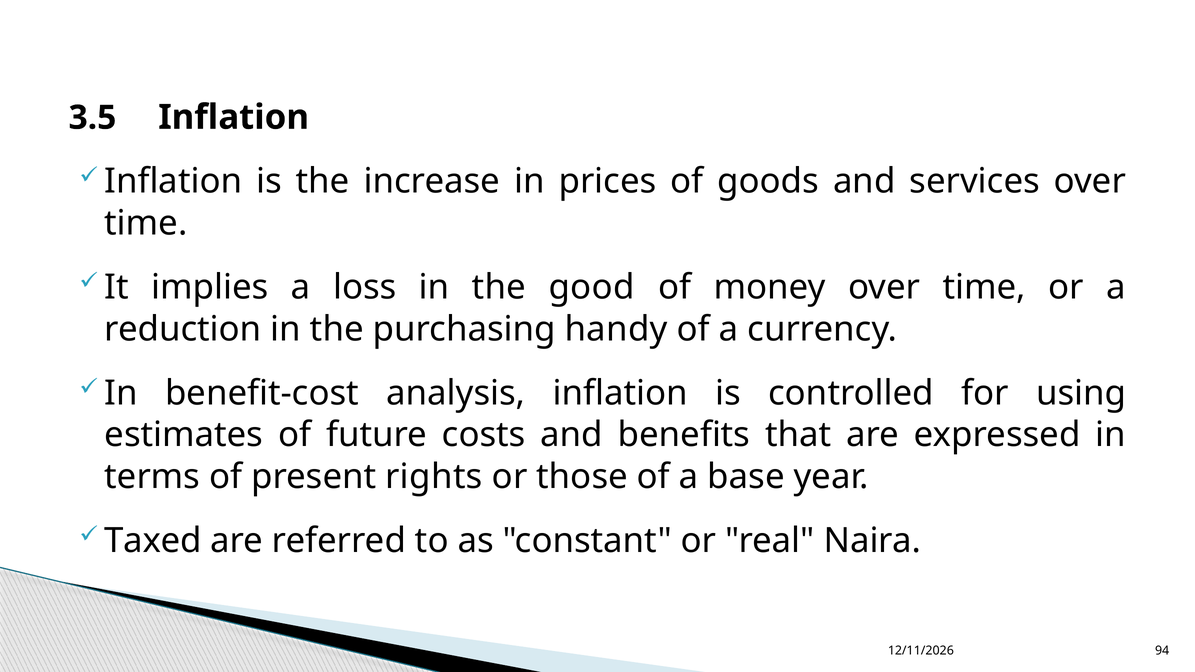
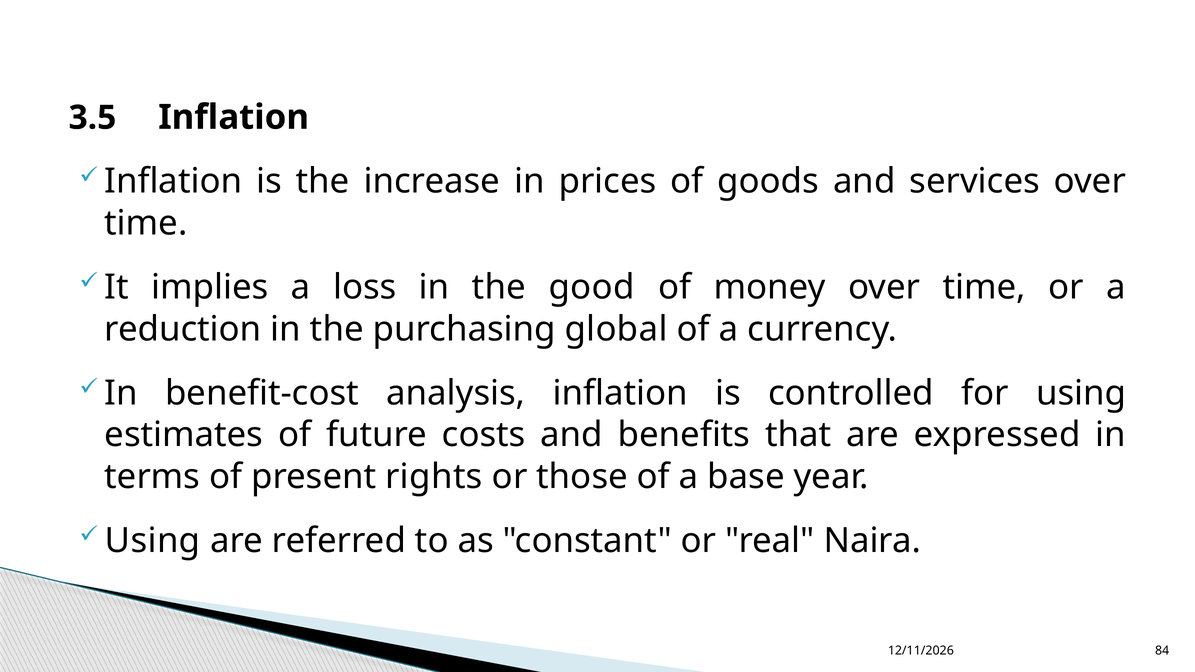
handy: handy -> global
Taxed at (153, 541): Taxed -> Using
94: 94 -> 84
